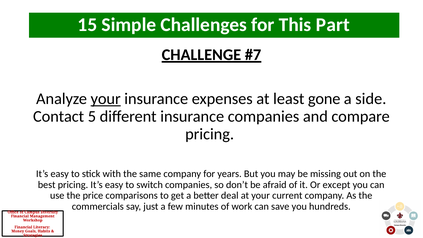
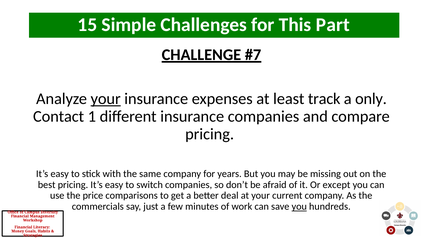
gone: gone -> track
side: side -> only
5: 5 -> 1
you at (299, 207) underline: none -> present
